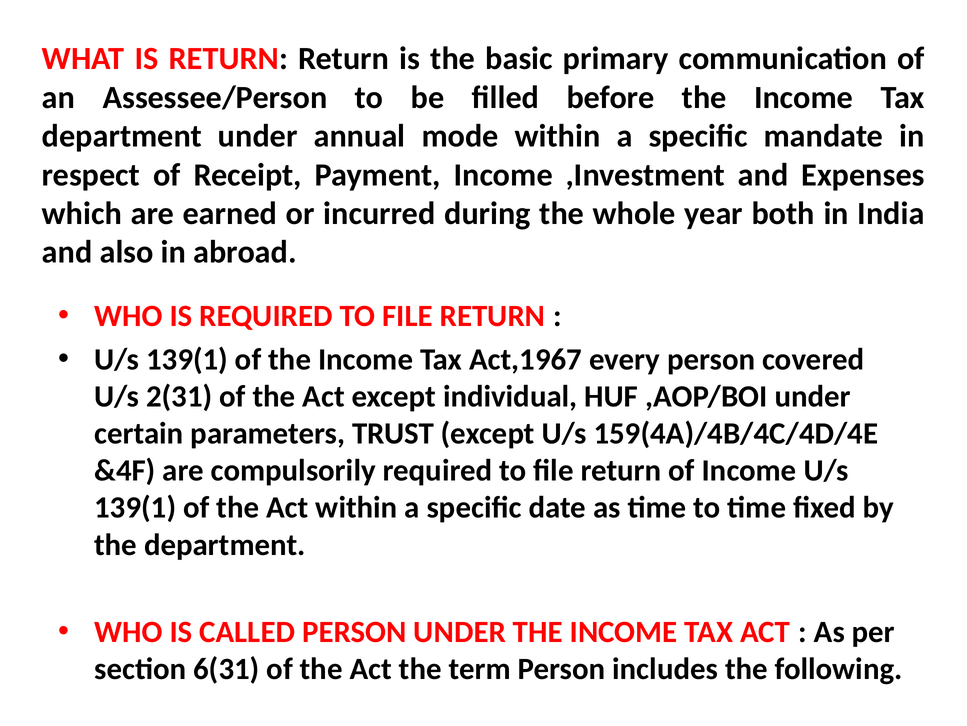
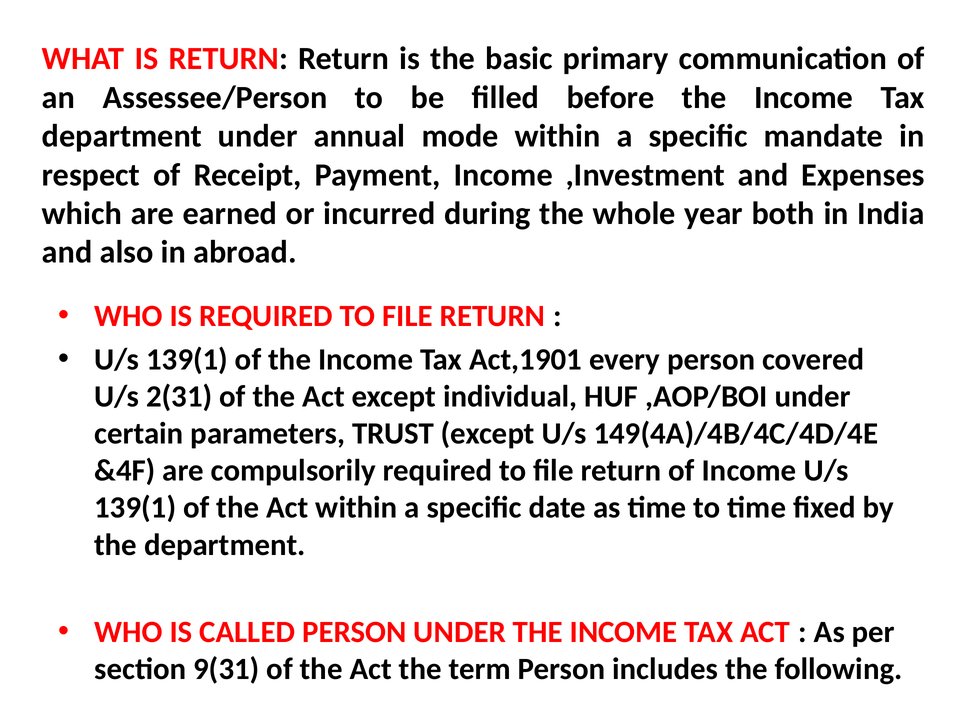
Act,1967: Act,1967 -> Act,1901
159(4A)/4B/4C/4D/4E: 159(4A)/4B/4C/4D/4E -> 149(4A)/4B/4C/4D/4E
6(31: 6(31 -> 9(31
